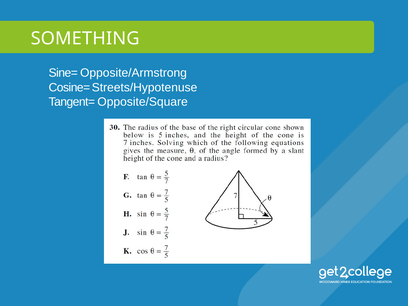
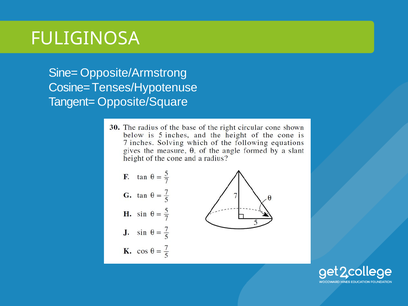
SOMETHING: SOMETHING -> FULIGINOSA
Streets/Hypotenuse: Streets/Hypotenuse -> Tenses/Hypotenuse
